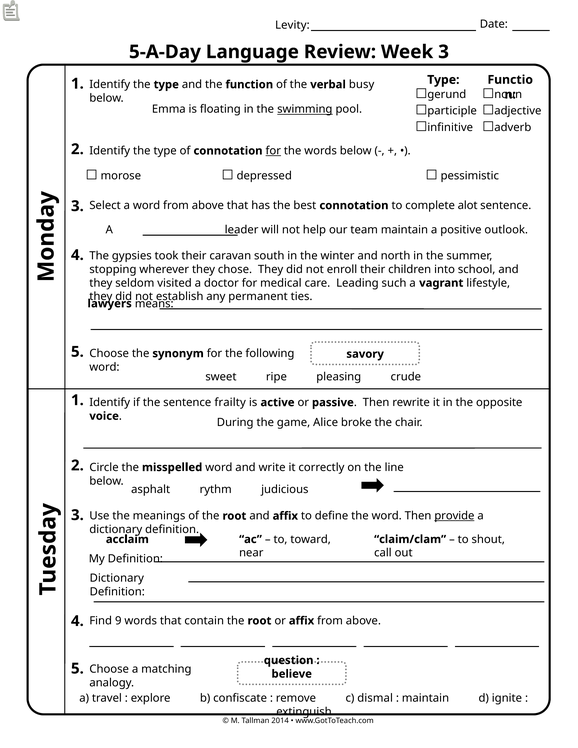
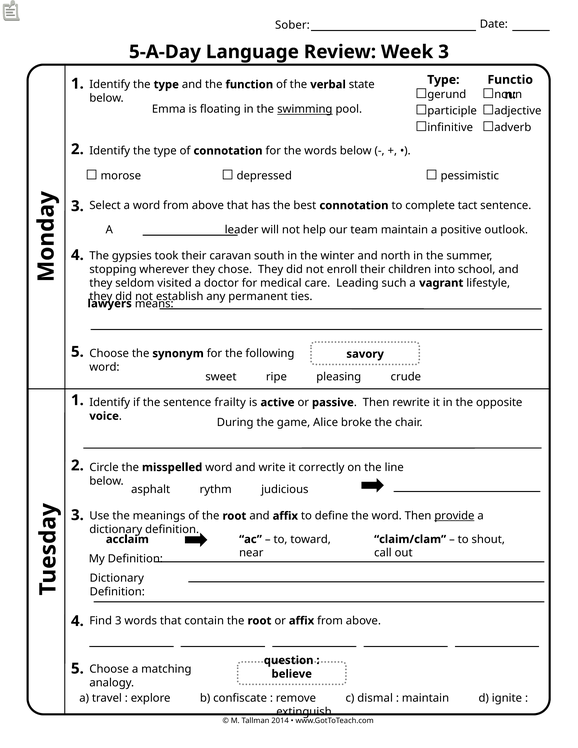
Levity: Levity -> Sober
busy: busy -> state
for at (273, 151) underline: present -> none
alot: alot -> tact
Find 9: 9 -> 3
